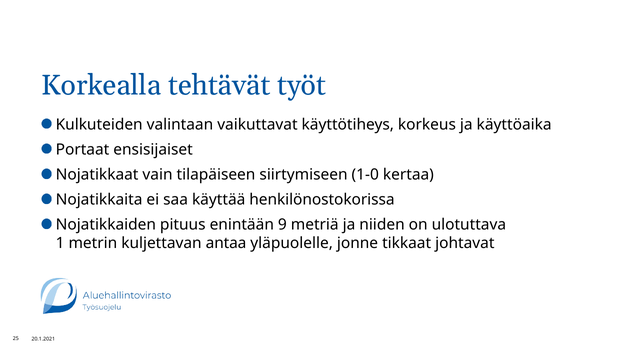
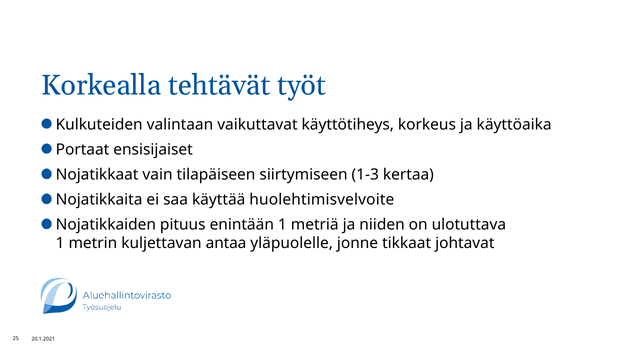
1-0: 1-0 -> 1-3
henkilönostokorissa: henkilönostokorissa -> huolehtimisvelvoite
enintään 9: 9 -> 1
